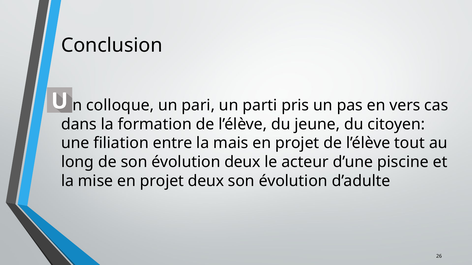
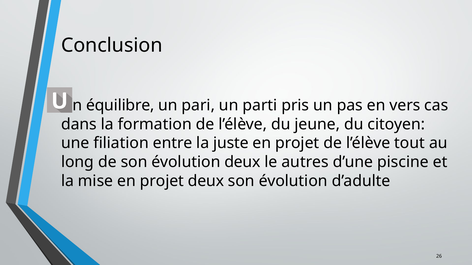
colloque: colloque -> équilibre
mais: mais -> juste
acteur: acteur -> autres
